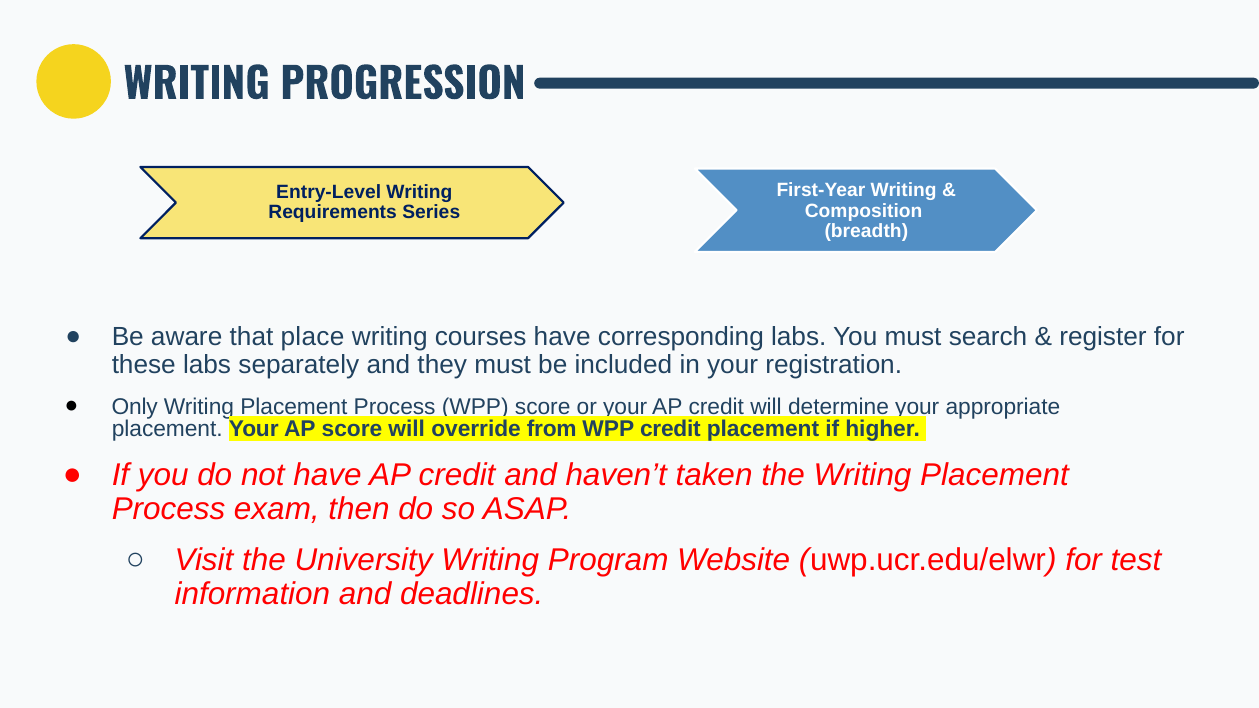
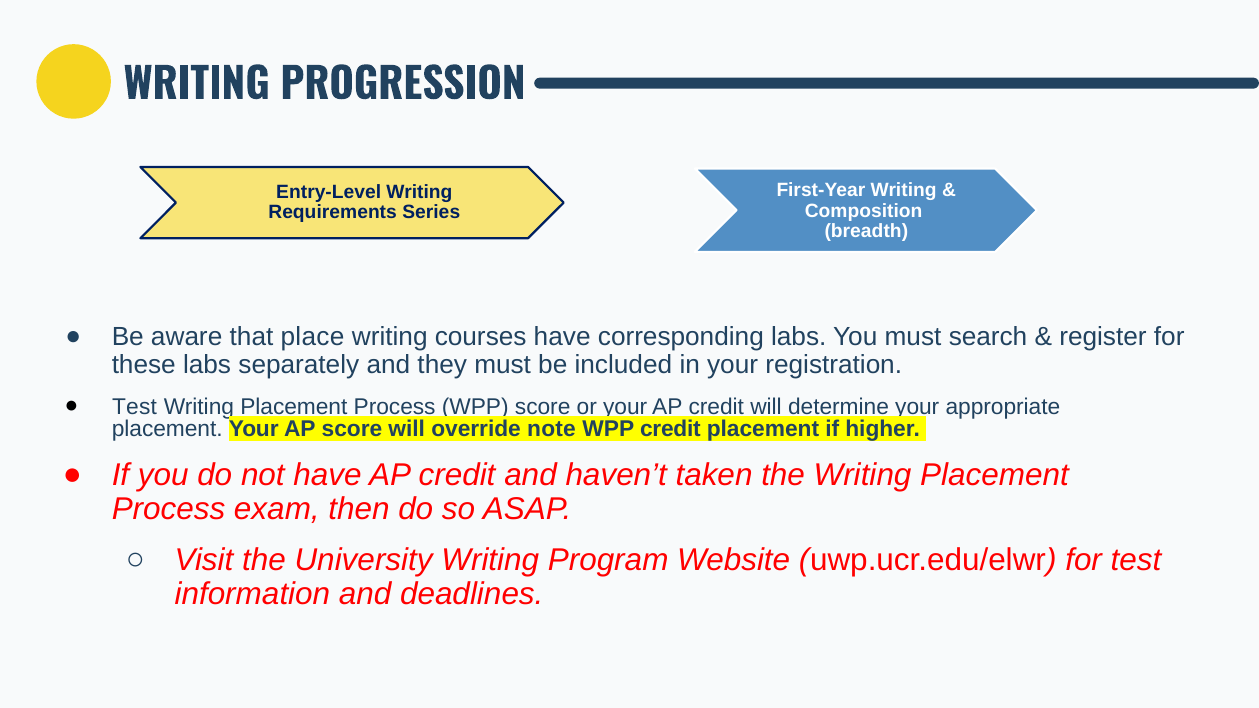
Only at (135, 407): Only -> Test
from: from -> note
